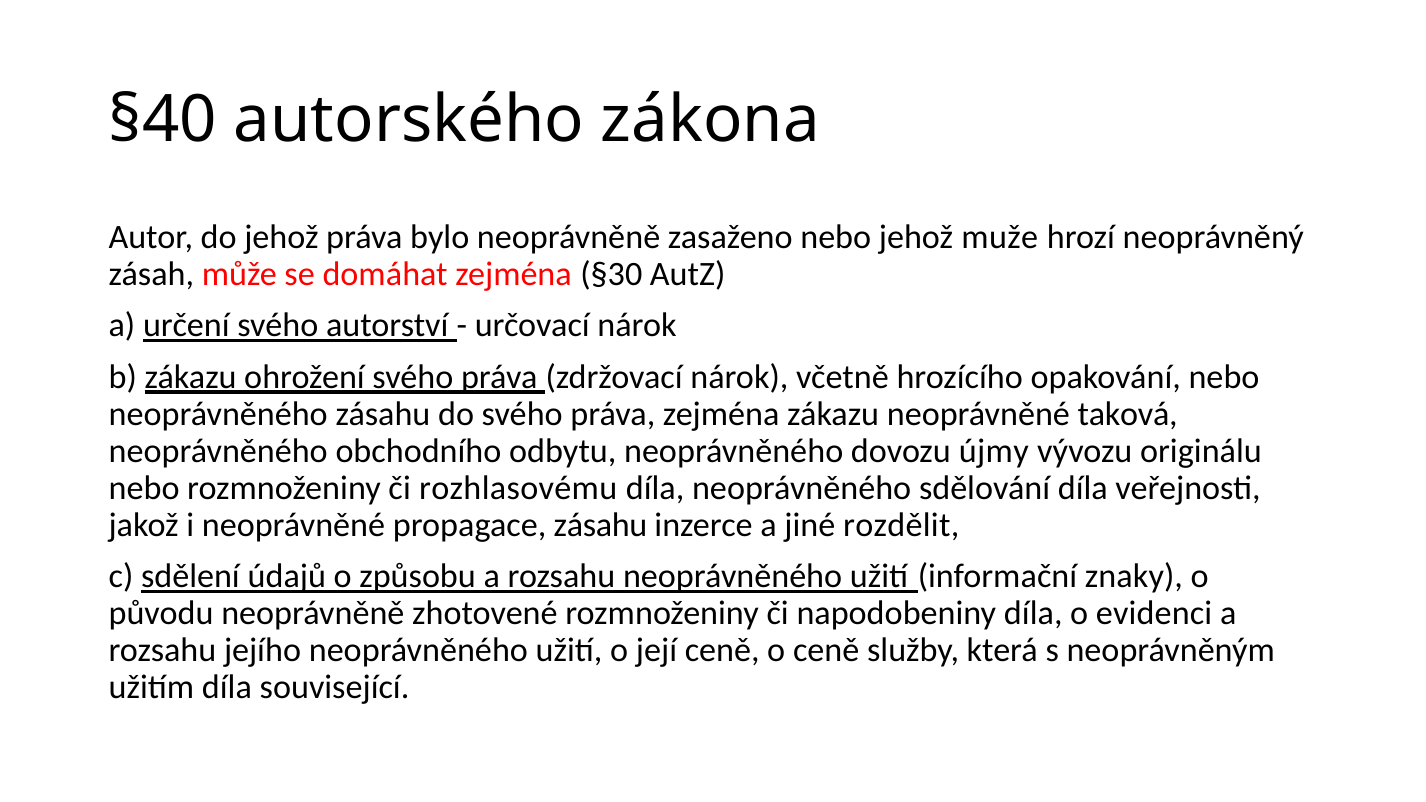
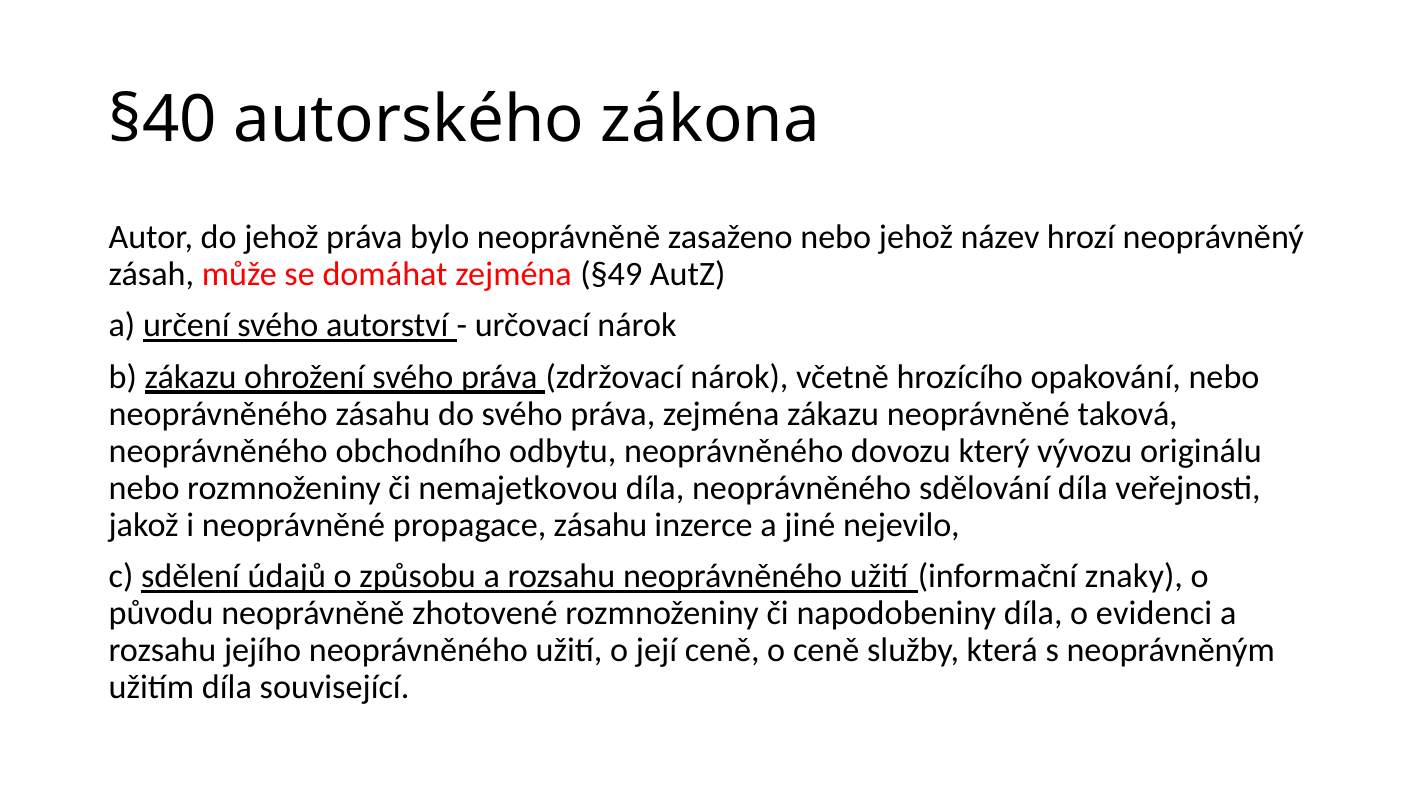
muže: muže -> název
§30: §30 -> §49
újmy: újmy -> který
rozhlasovému: rozhlasovému -> nemajetkovou
rozdělit: rozdělit -> nejevilo
